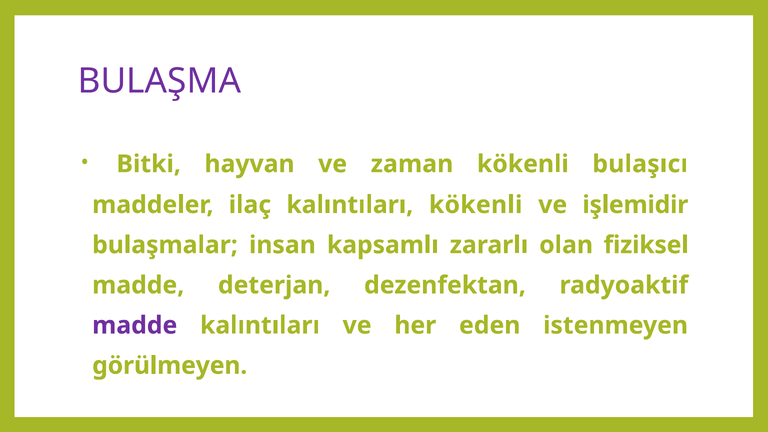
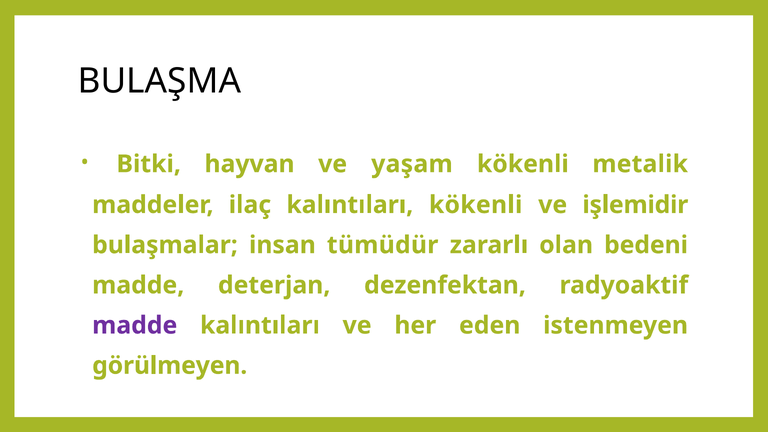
BULAŞMA colour: purple -> black
zaman: zaman -> yaşam
bulaşıcı: bulaşıcı -> metalik
kapsamlı: kapsamlı -> tümüdür
fiziksel: fiziksel -> bedeni
